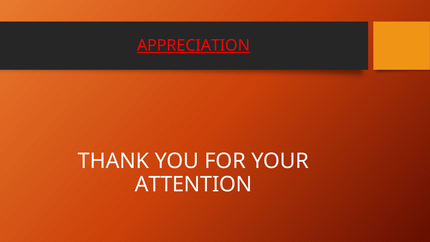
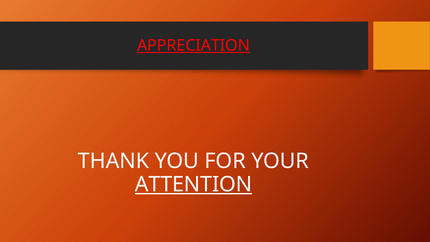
ATTENTION underline: none -> present
